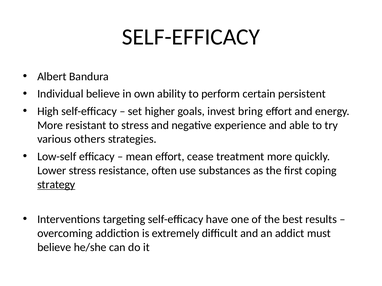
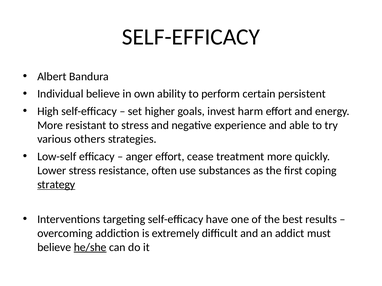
bring: bring -> harm
mean: mean -> anger
he/she underline: none -> present
